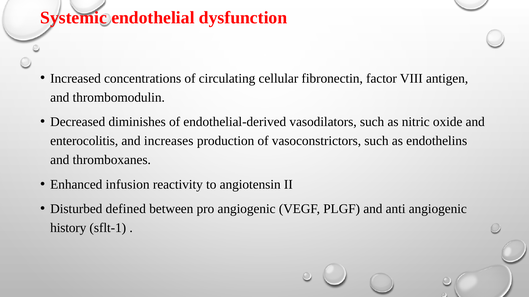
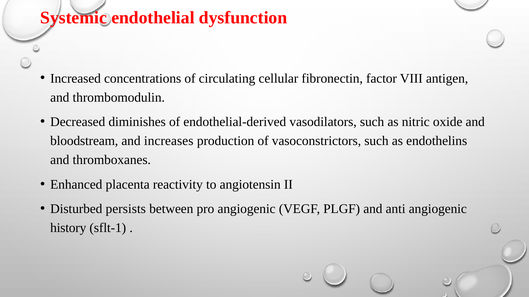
enterocolitis: enterocolitis -> bloodstream
infusion: infusion -> placenta
defined: defined -> persists
